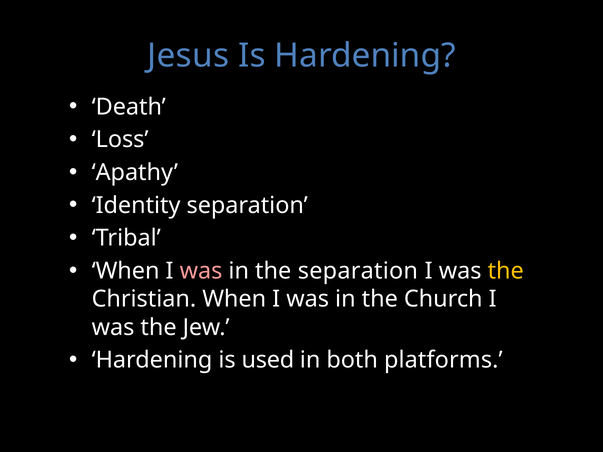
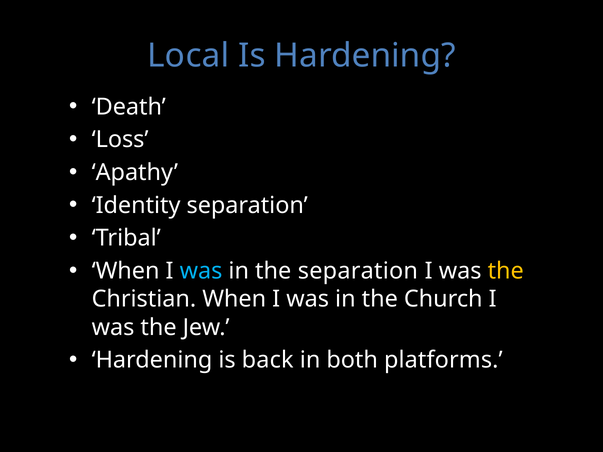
Jesus: Jesus -> Local
was at (201, 271) colour: pink -> light blue
used: used -> back
